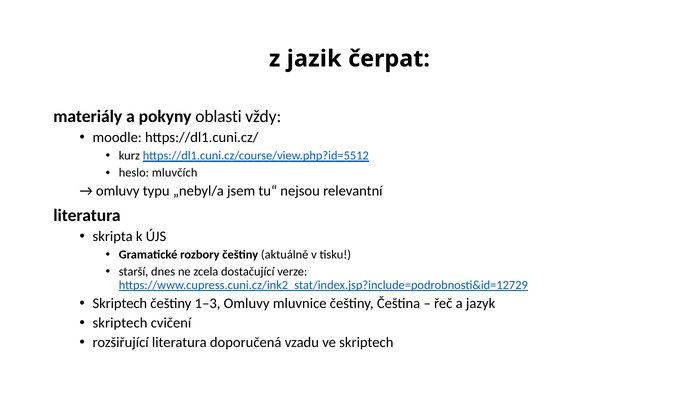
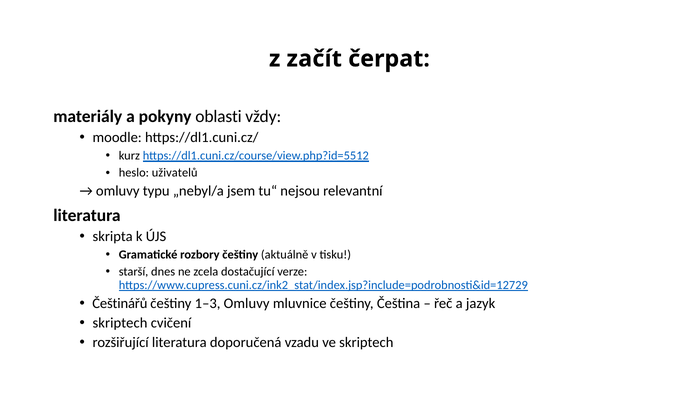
jazik: jazik -> začít
mluvčích: mluvčích -> uživatelů
Skriptech at (120, 304): Skriptech -> Češtinářů
